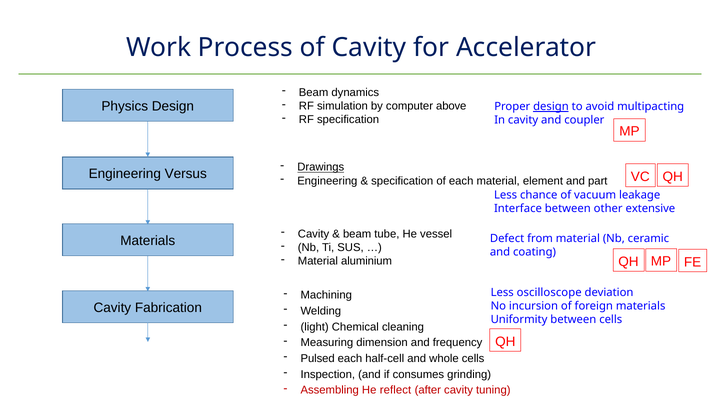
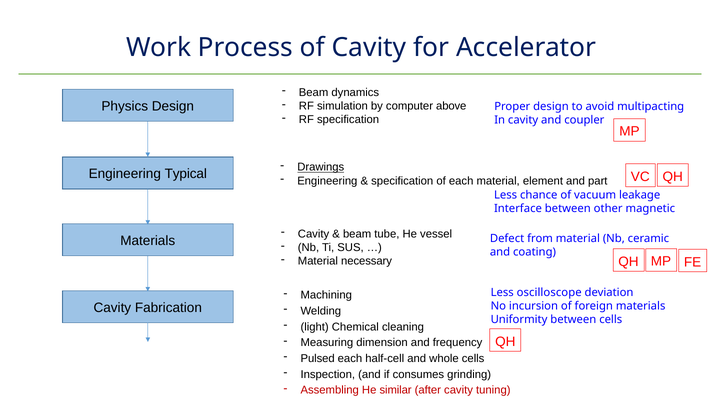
design at (551, 107) underline: present -> none
Versus: Versus -> Typical
extensive: extensive -> magnetic
aluminium: aluminium -> necessary
reflect: reflect -> similar
